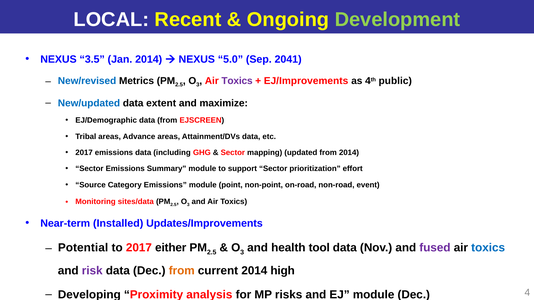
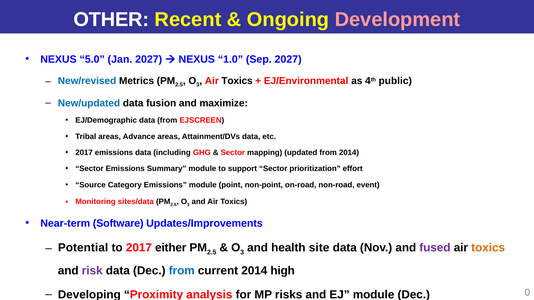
LOCAL: LOCAL -> OTHER
Development colour: light green -> pink
3.5: 3.5 -> 5.0
Jan 2014: 2014 -> 2027
5.0: 5.0 -> 1.0
Sep 2041: 2041 -> 2027
Toxics at (237, 81) colour: purple -> black
EJ/Improvements: EJ/Improvements -> EJ/Environmental
extent: extent -> fusion
Installed: Installed -> Software
tool: tool -> site
toxics at (488, 248) colour: blue -> orange
from at (182, 271) colour: orange -> blue
4: 4 -> 0
